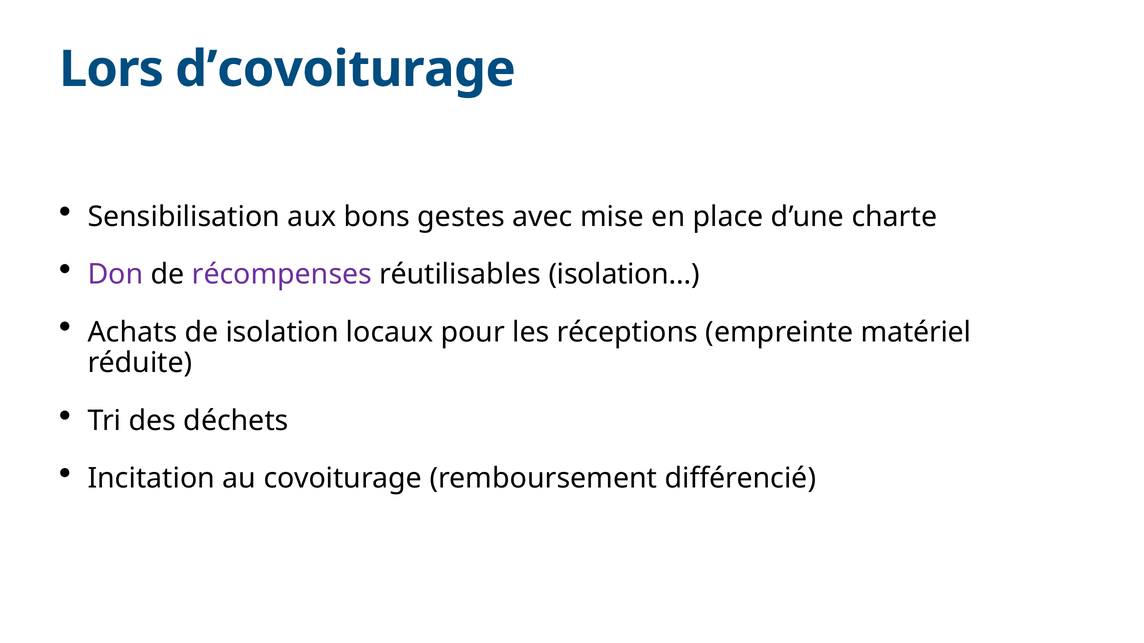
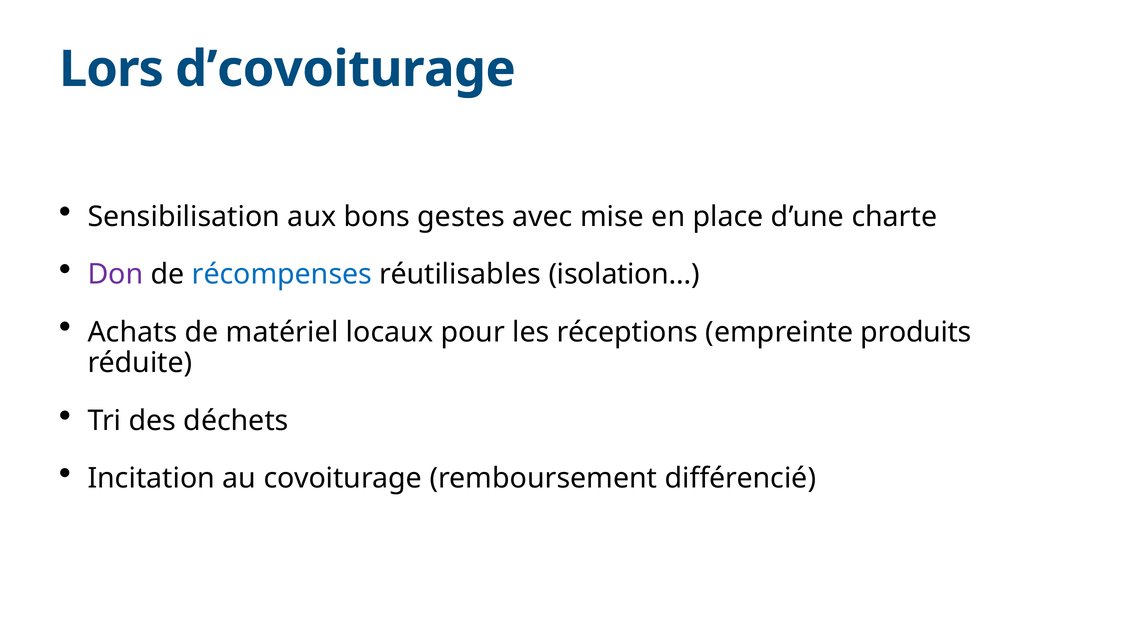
récompenses colour: purple -> blue
isolation: isolation -> matériel
matériel: matériel -> produits
